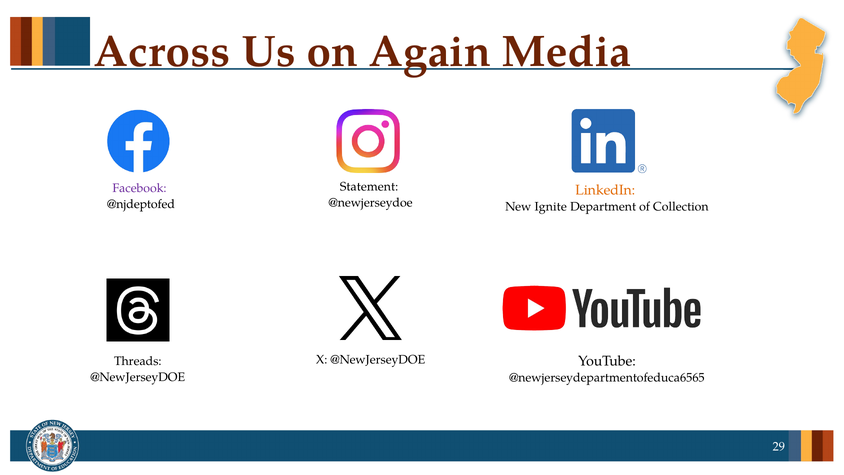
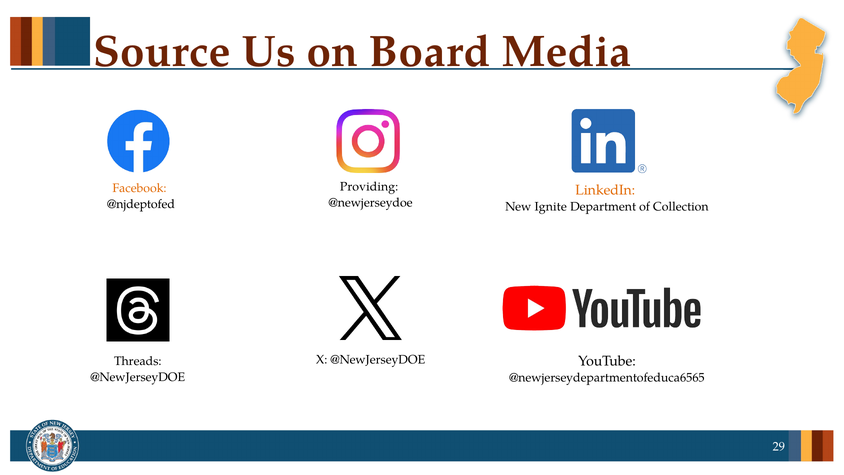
Across: Across -> Source
Again: Again -> Board
Statement: Statement -> Providing
Facebook colour: purple -> orange
